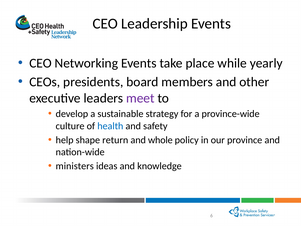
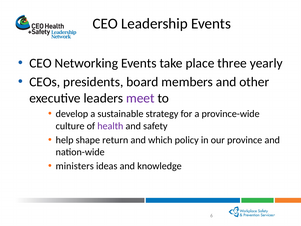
while: while -> three
health colour: blue -> purple
whole: whole -> which
